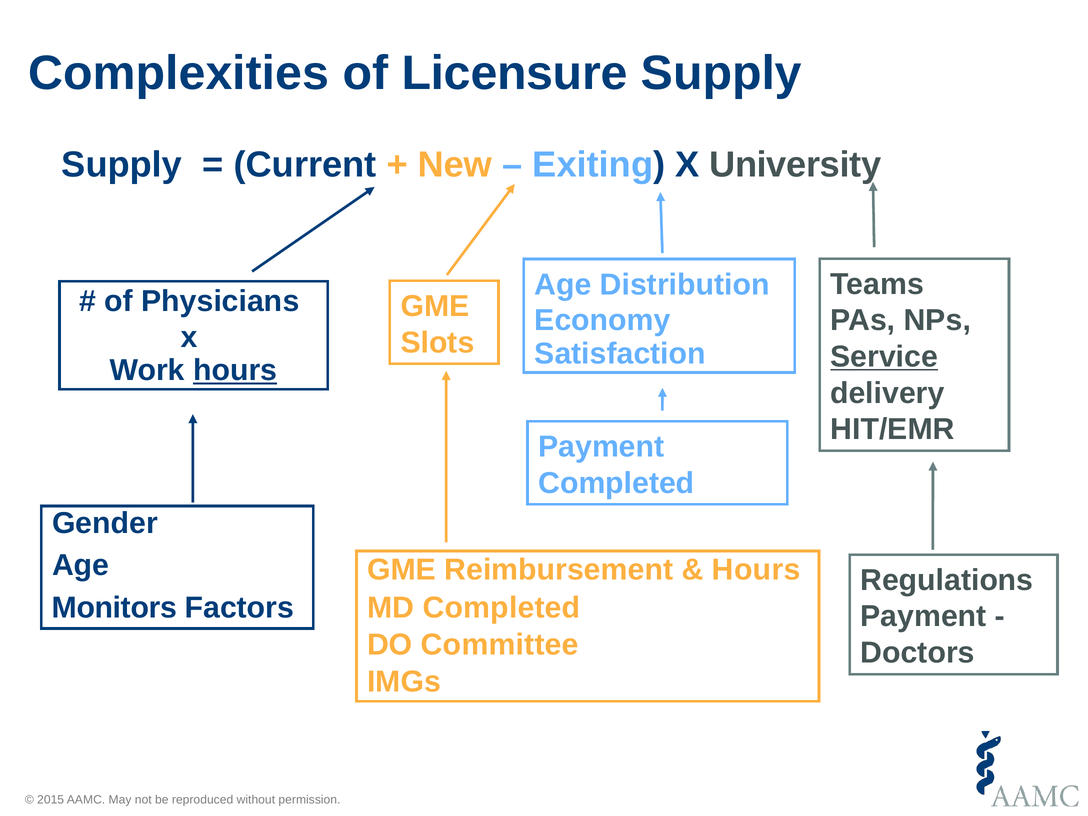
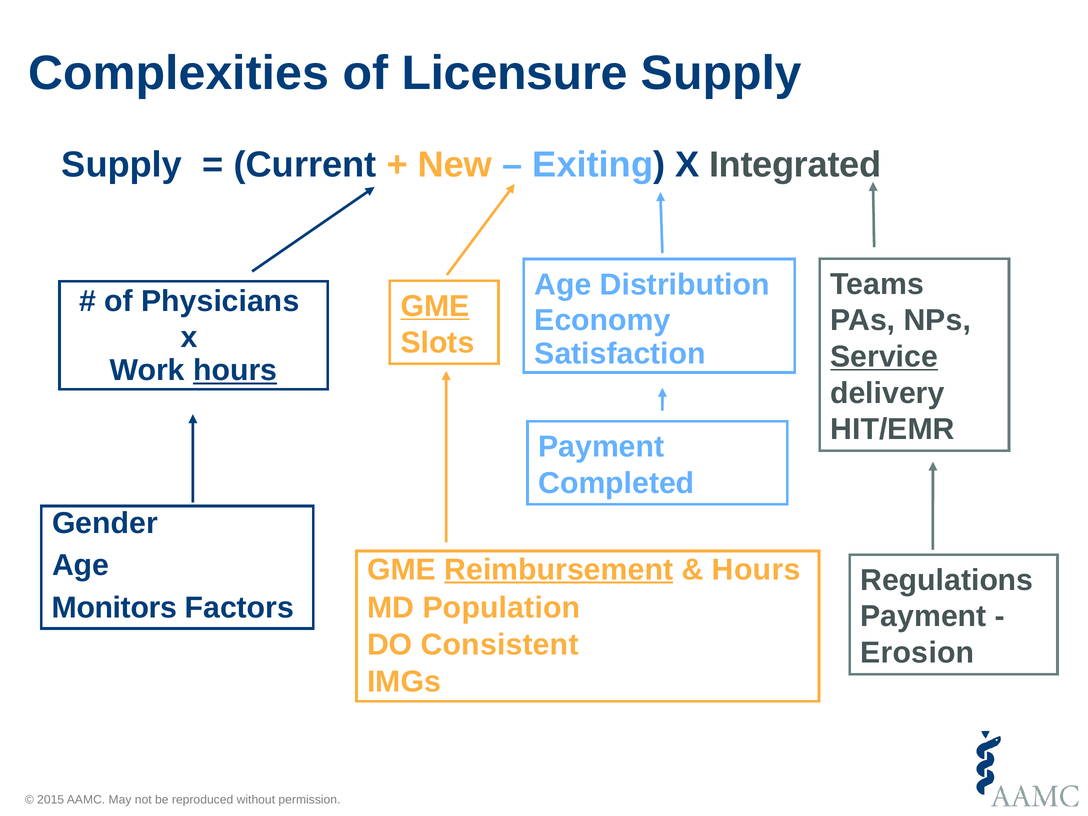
University: University -> Integrated
GME at (435, 306) underline: none -> present
Reimbursement underline: none -> present
MD Completed: Completed -> Population
Committee: Committee -> Consistent
Doctors: Doctors -> Erosion
